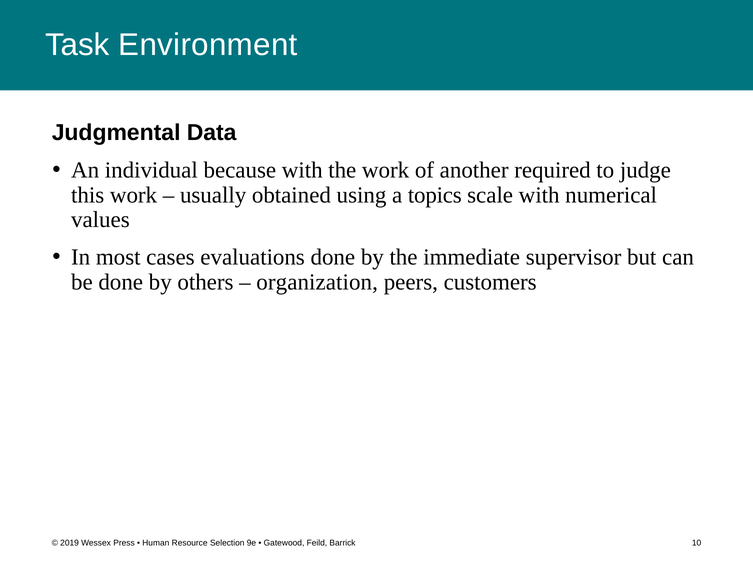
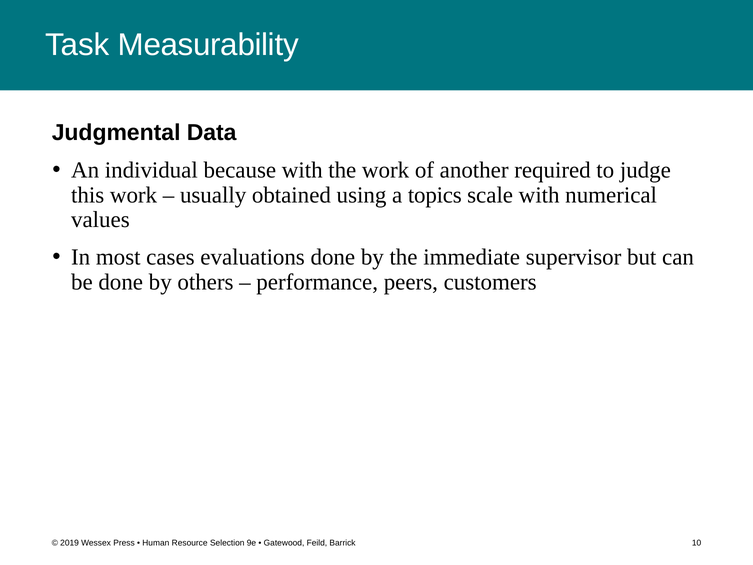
Environment: Environment -> Measurability
organization: organization -> performance
